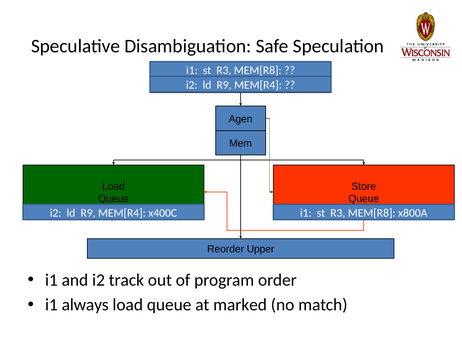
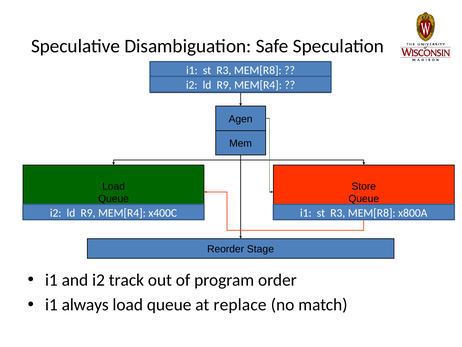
Upper: Upper -> Stage
marked: marked -> replace
